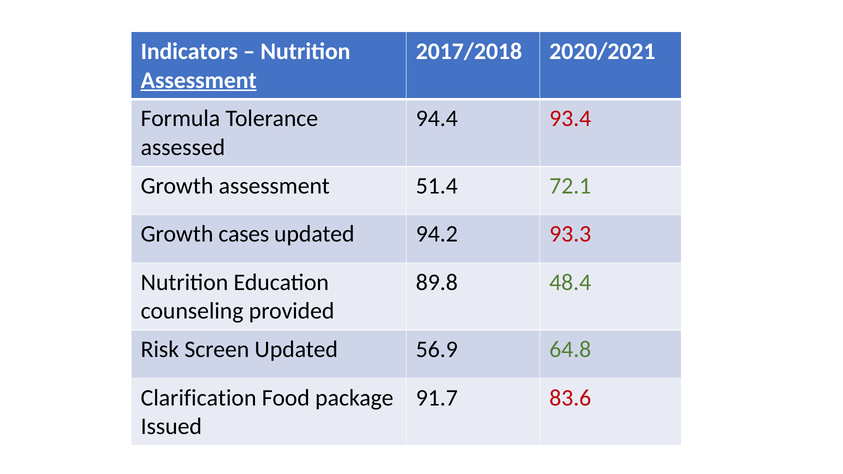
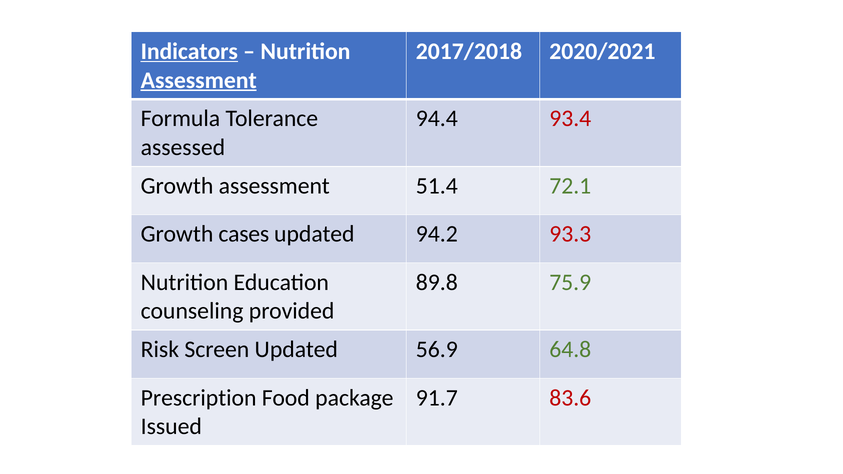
Indicators underline: none -> present
48.4: 48.4 -> 75.9
Clarification: Clarification -> Prescription
